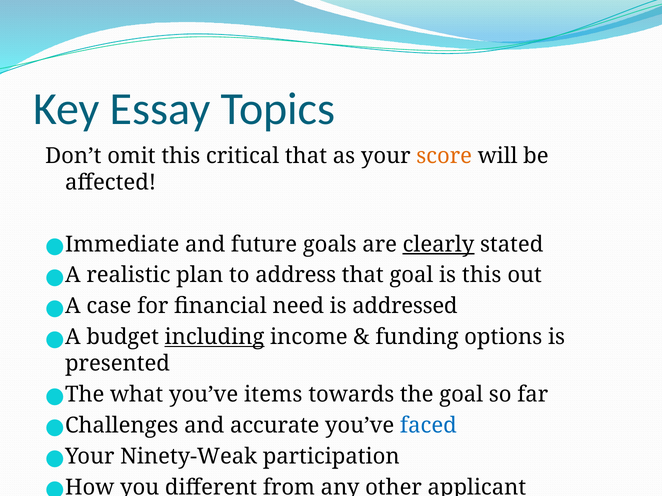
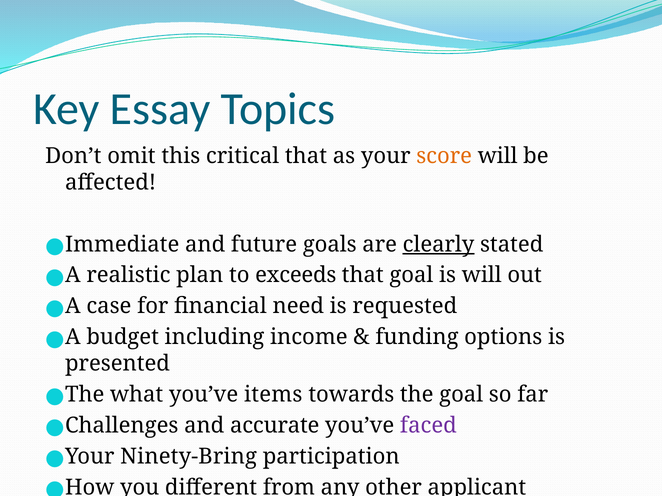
address: address -> exceeds
is this: this -> will
addressed: addressed -> requested
including underline: present -> none
faced colour: blue -> purple
Ninety-Weak: Ninety-Weak -> Ninety-Bring
